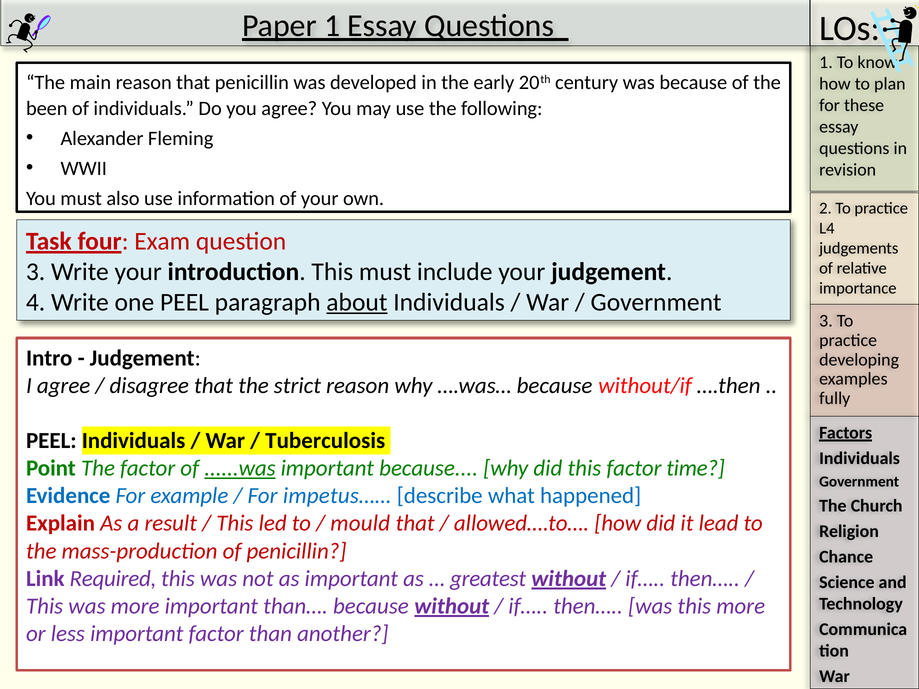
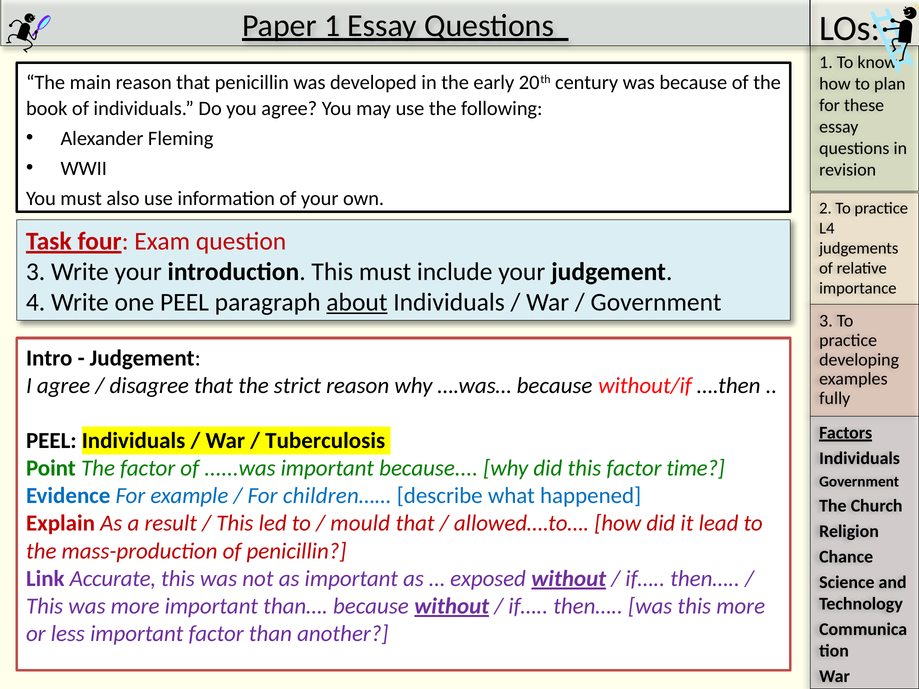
been: been -> book
......was underline: present -> none
impetus……: impetus…… -> children……
Required: Required -> Accurate
greatest: greatest -> exposed
